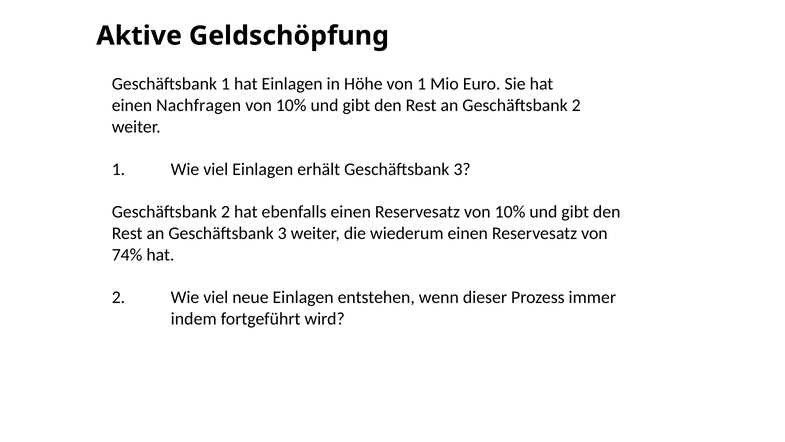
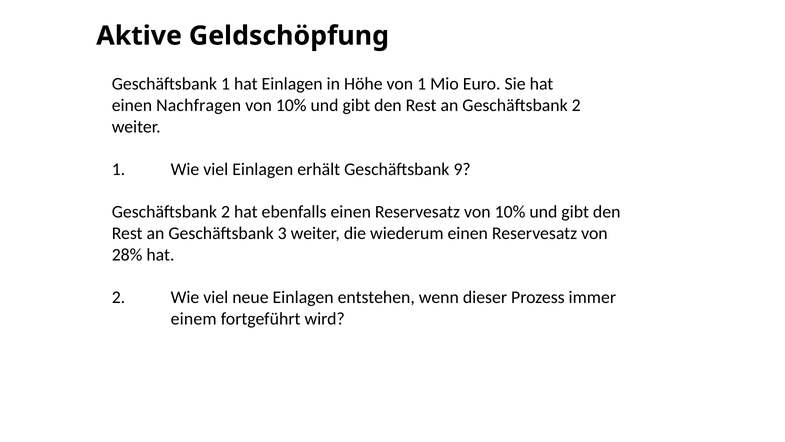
erhält Geschäftsbank 3: 3 -> 9
74%: 74% -> 28%
indem: indem -> einem
